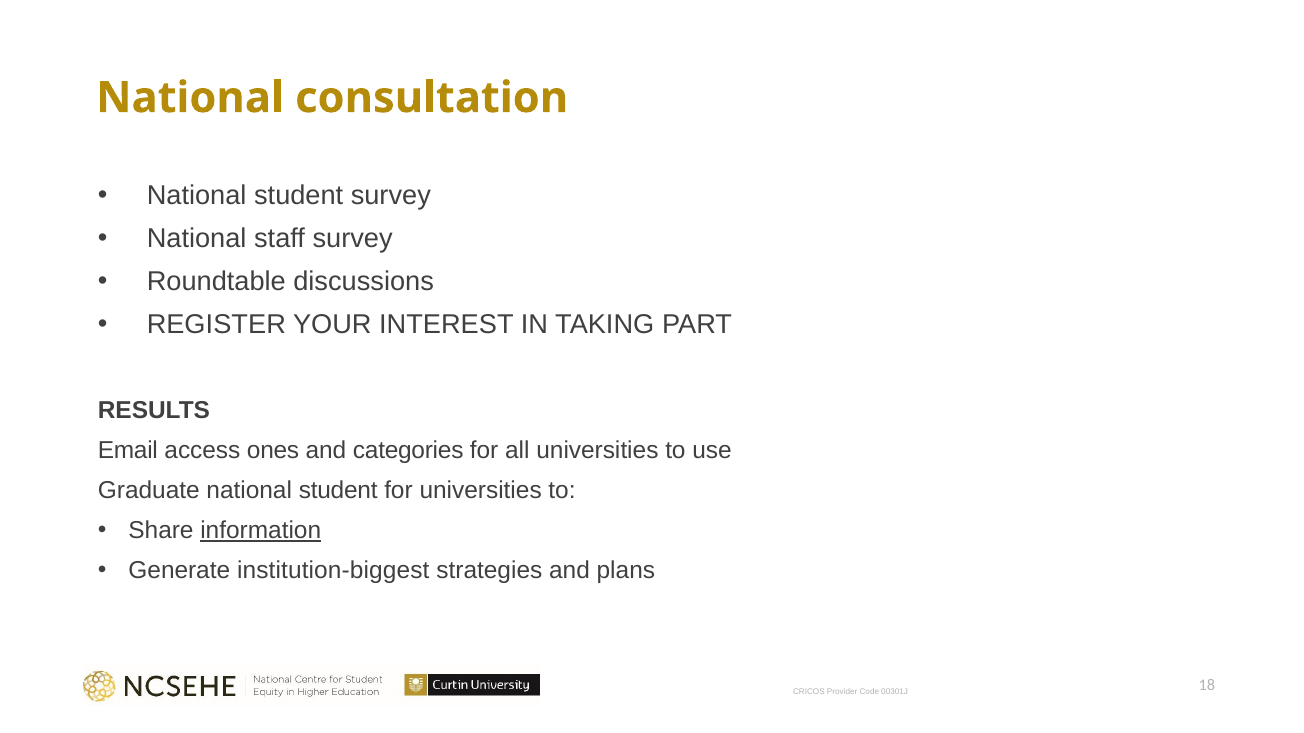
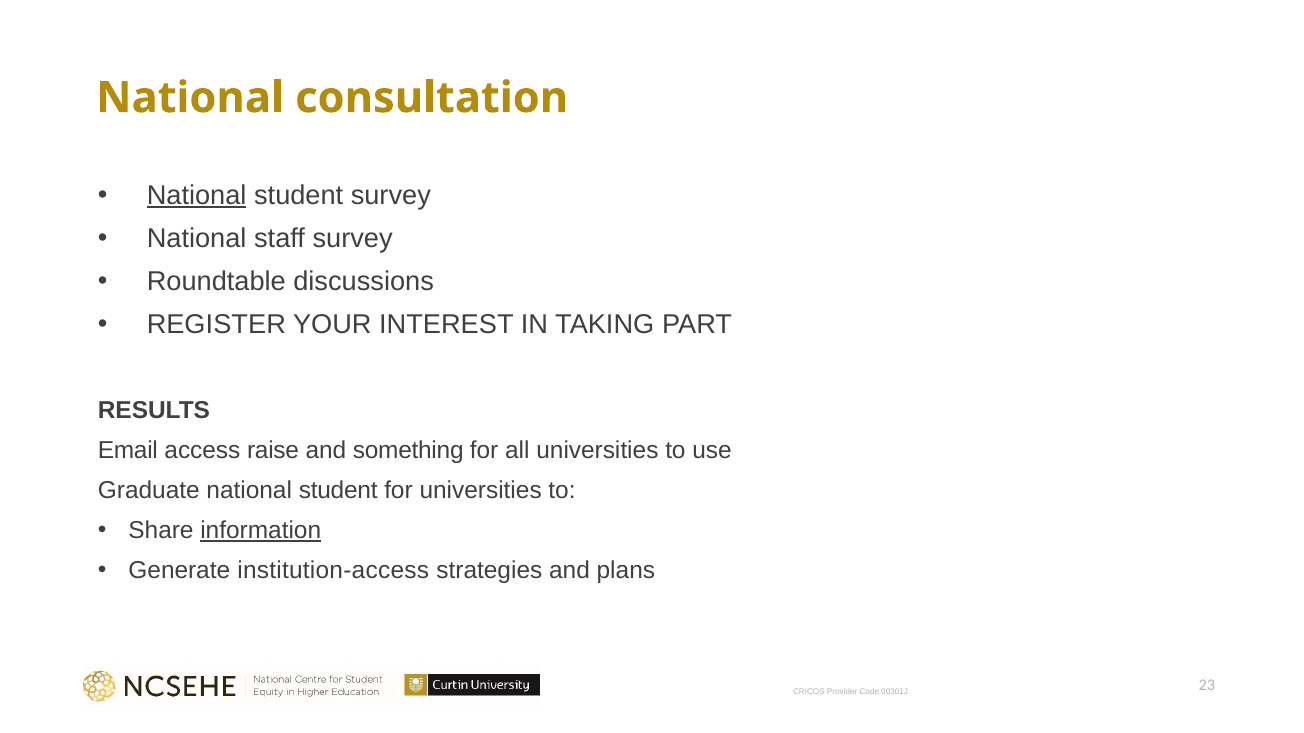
National at (197, 196) underline: none -> present
ones: ones -> raise
categories: categories -> something
institution-biggest: institution-biggest -> institution-access
18: 18 -> 23
